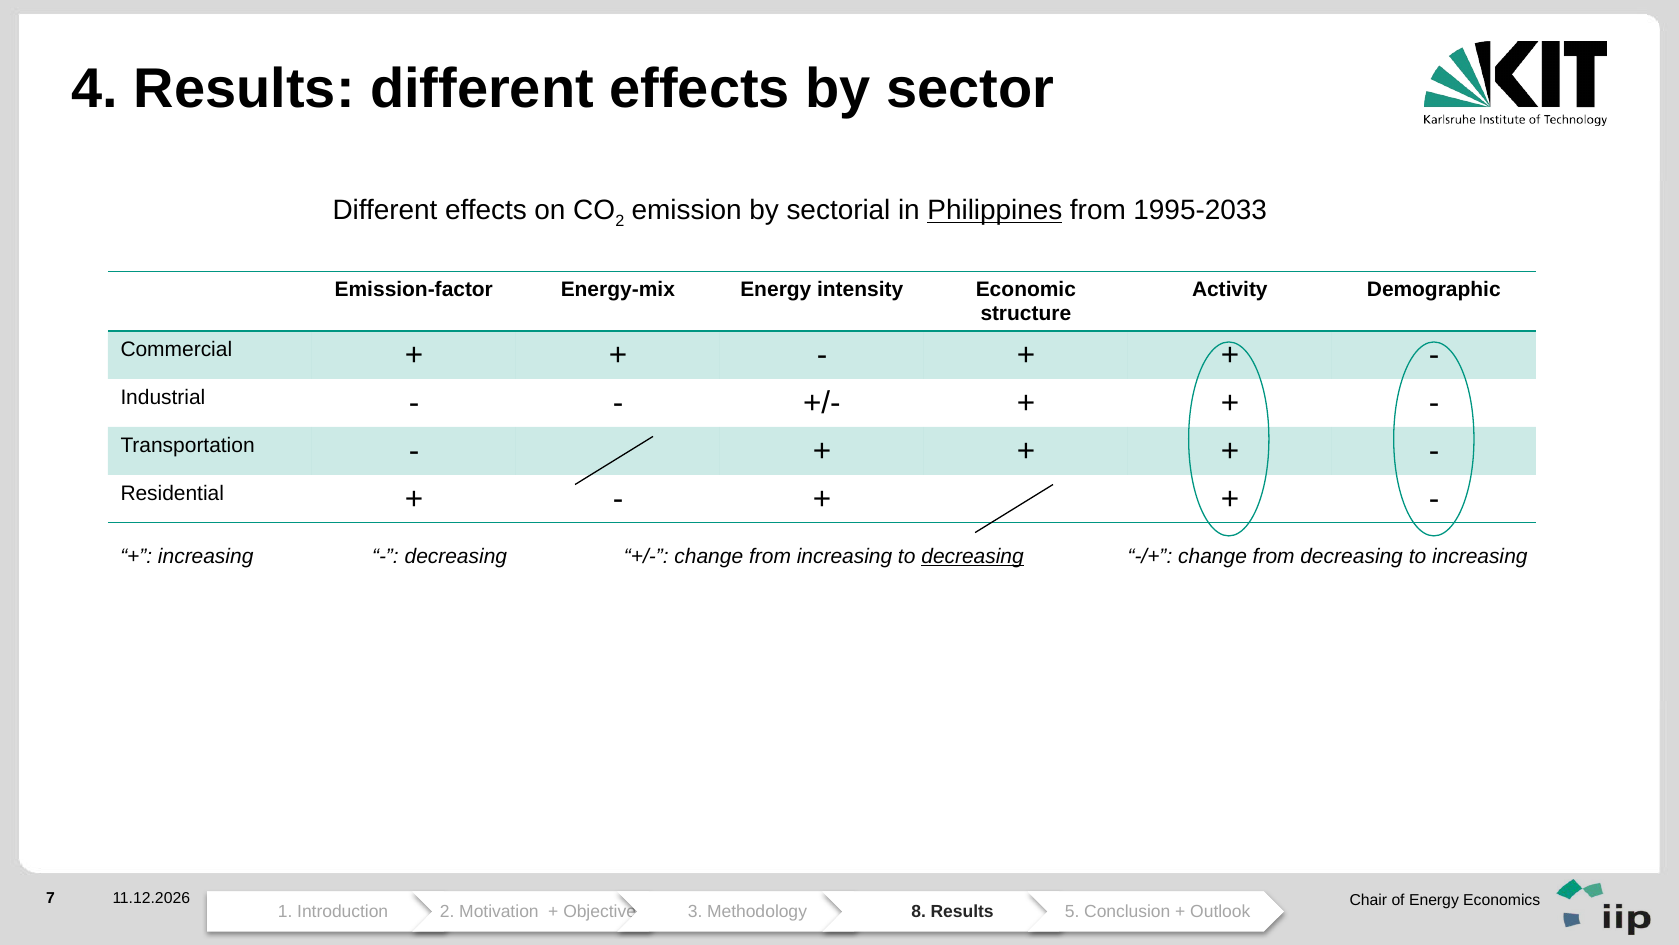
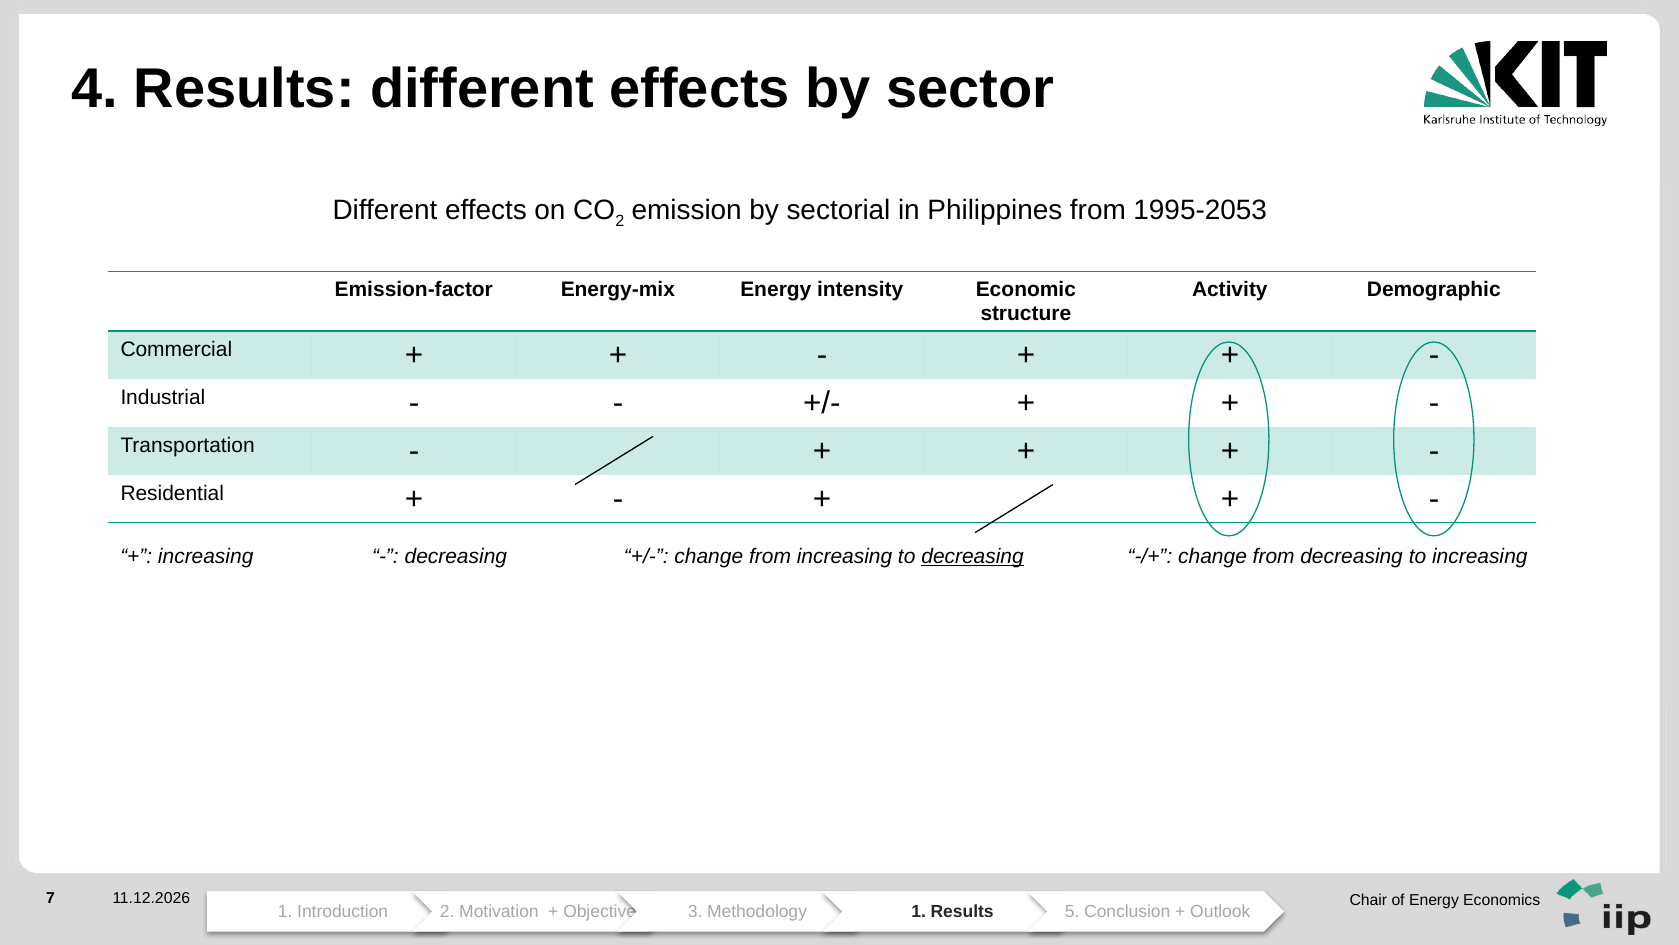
Philippines underline: present -> none
1995-2033: 1995-2033 -> 1995-2053
8 at (919, 911): 8 -> 1
